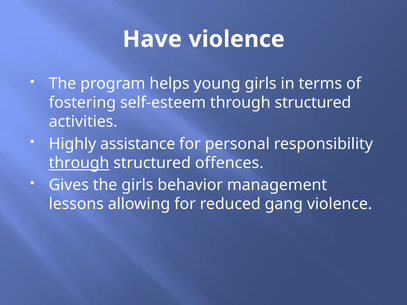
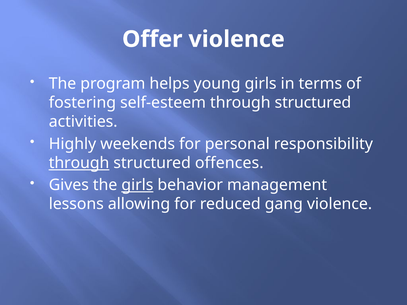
Have: Have -> Offer
assistance: assistance -> weekends
girls at (137, 185) underline: none -> present
